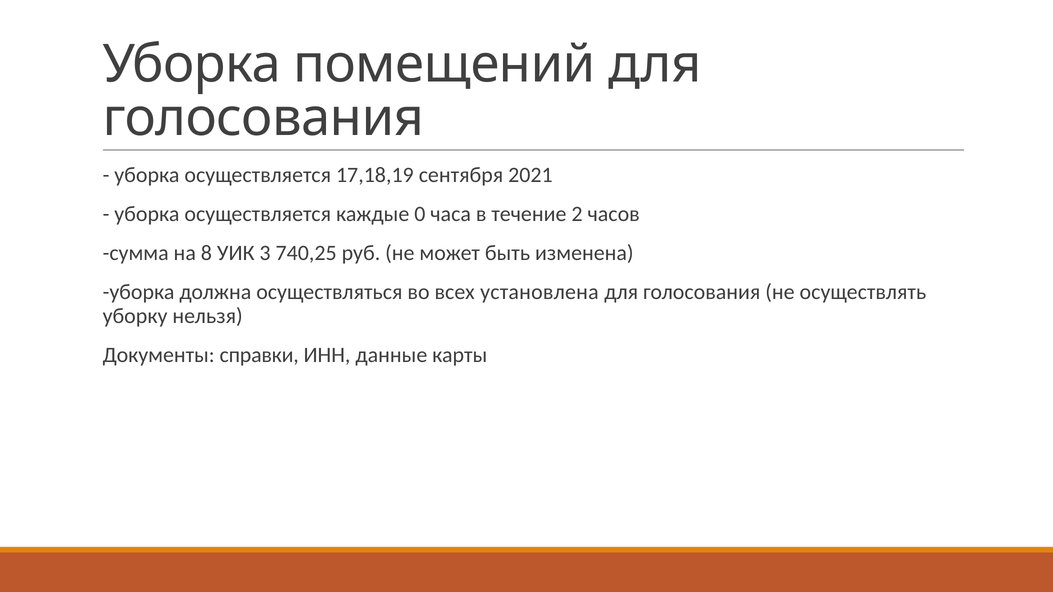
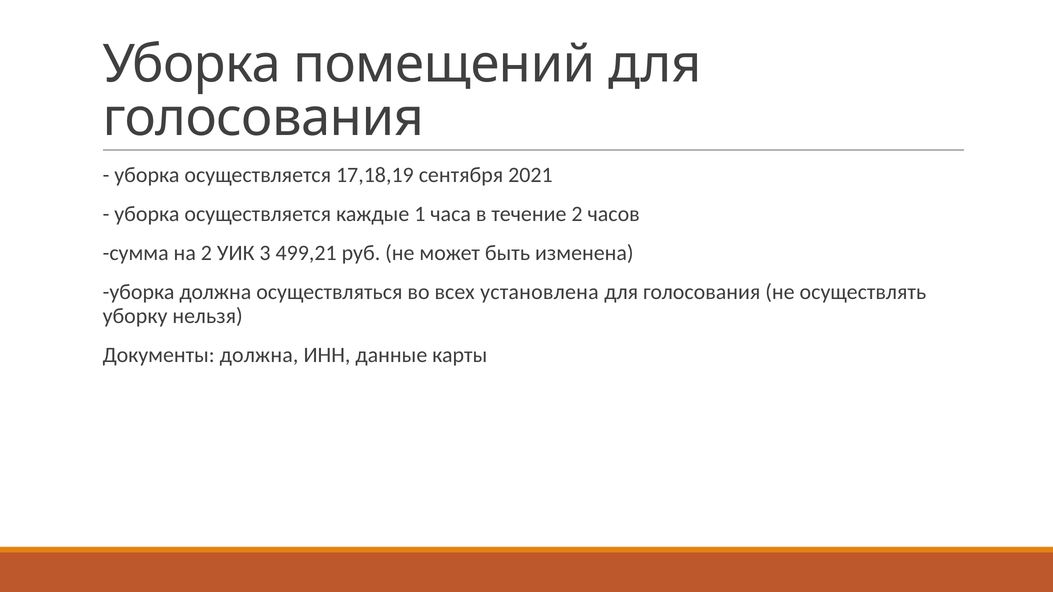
0: 0 -> 1
на 8: 8 -> 2
740,25: 740,25 -> 499,21
Документы справки: справки -> должна
